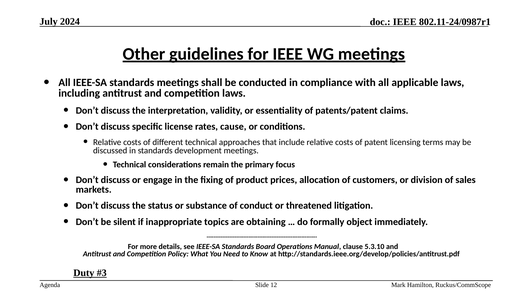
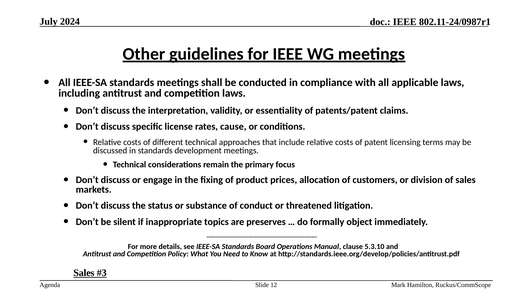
obtaining: obtaining -> preserves
Duty at (84, 273): Duty -> Sales
